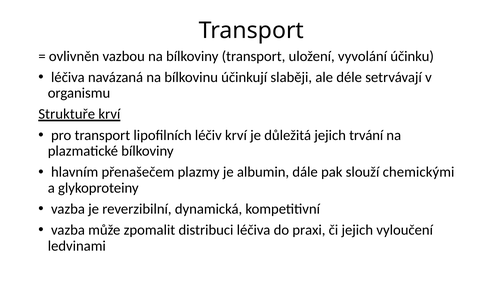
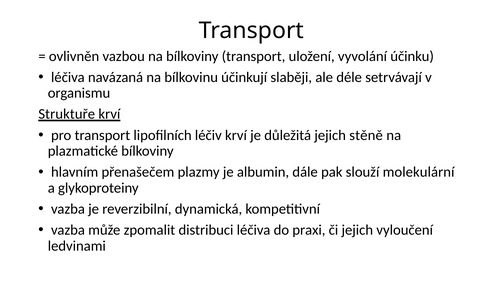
trvání: trvání -> stěně
chemickými: chemickými -> molekulární
